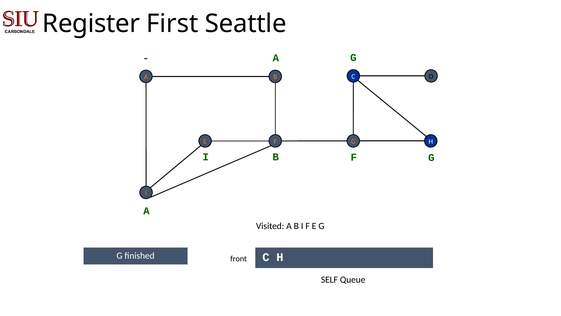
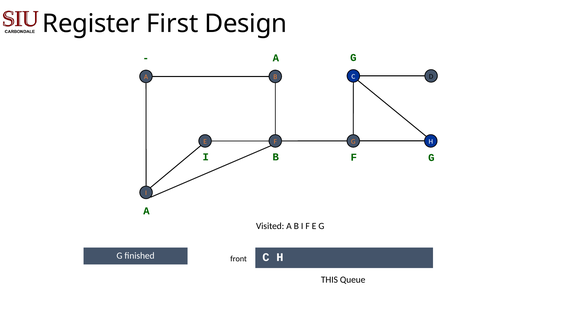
Seattle: Seattle -> Design
SELF: SELF -> THIS
